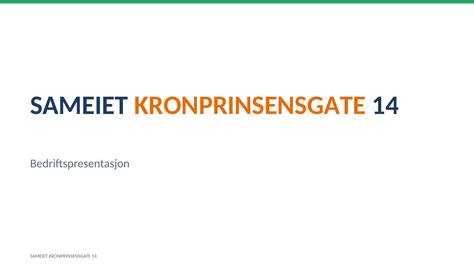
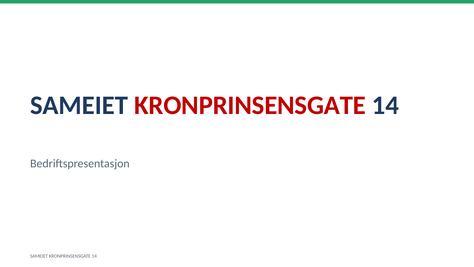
KRONPRINSENSGATE at (250, 105) colour: orange -> red
